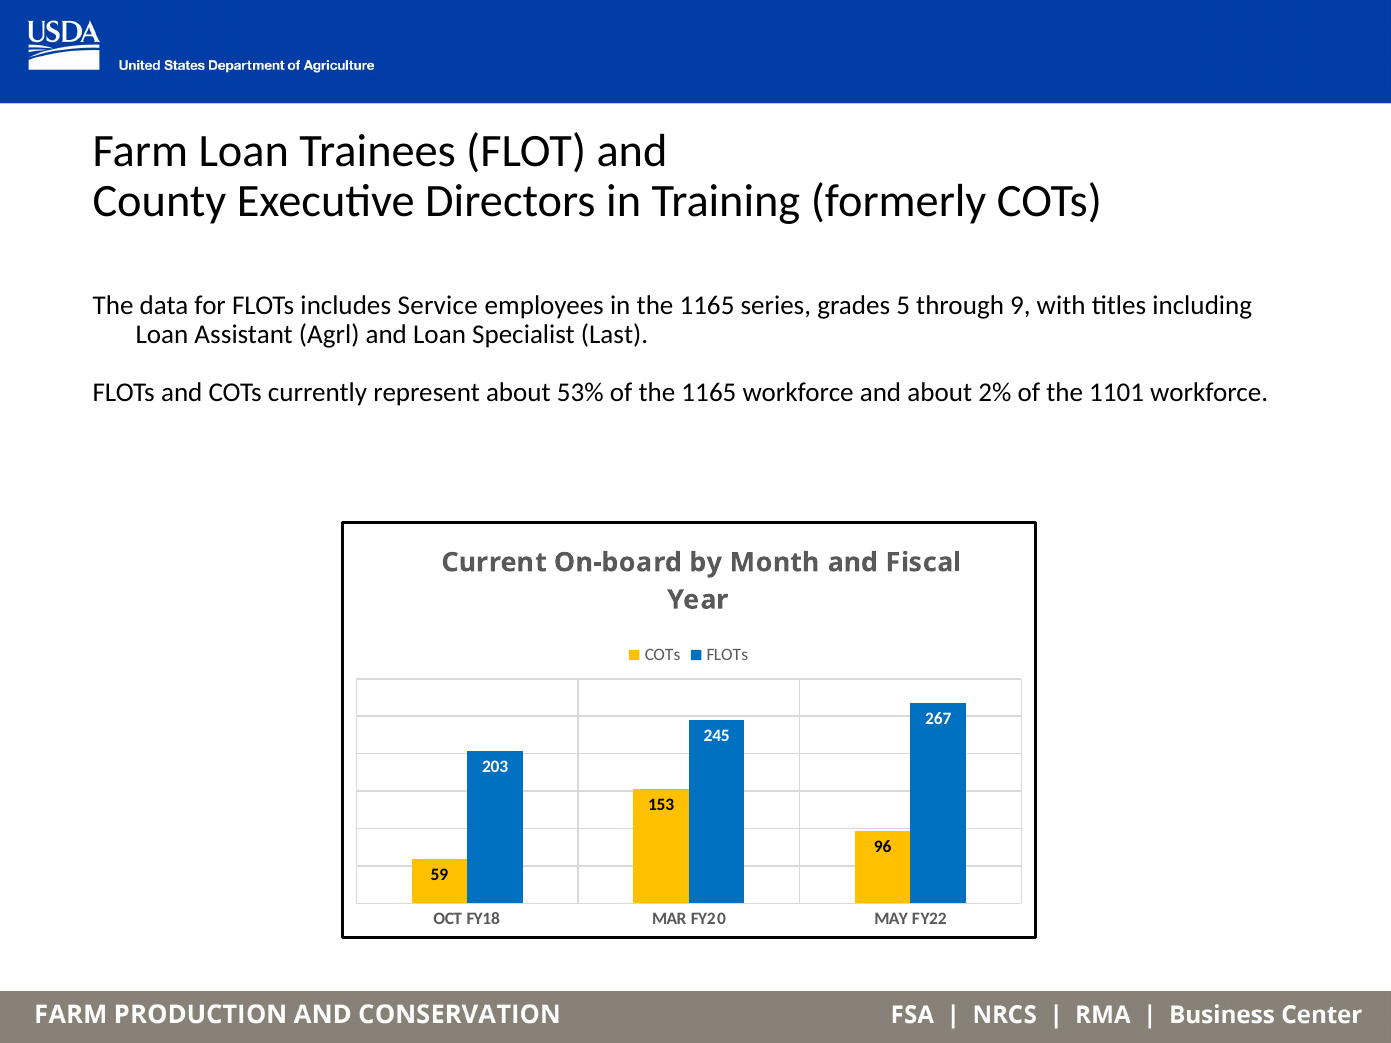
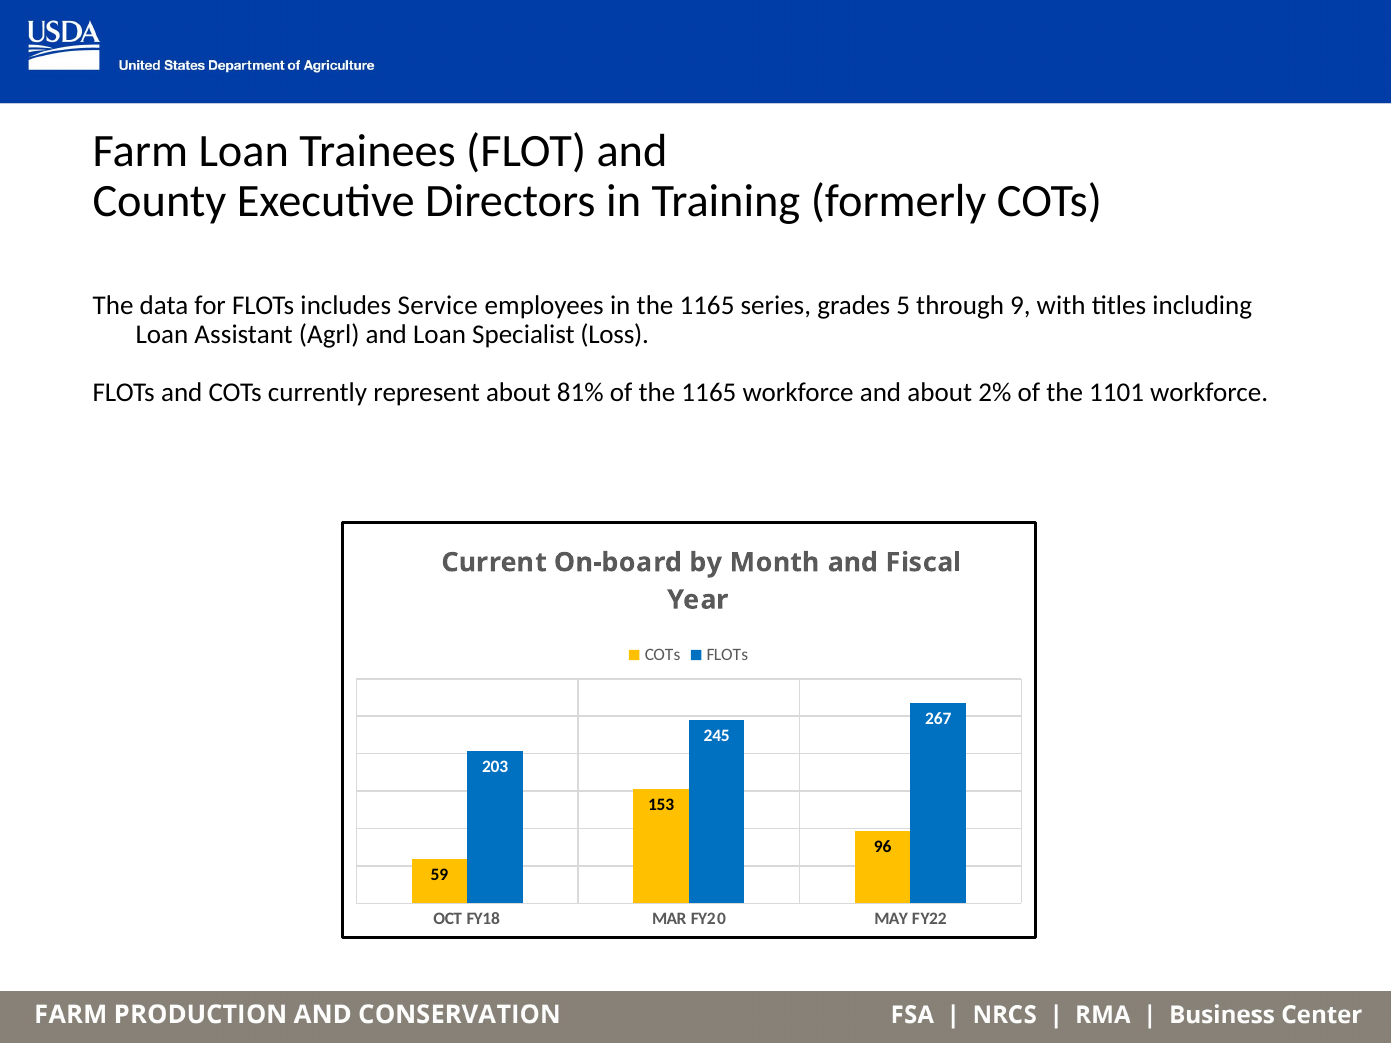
Last: Last -> Loss
53%: 53% -> 81%
